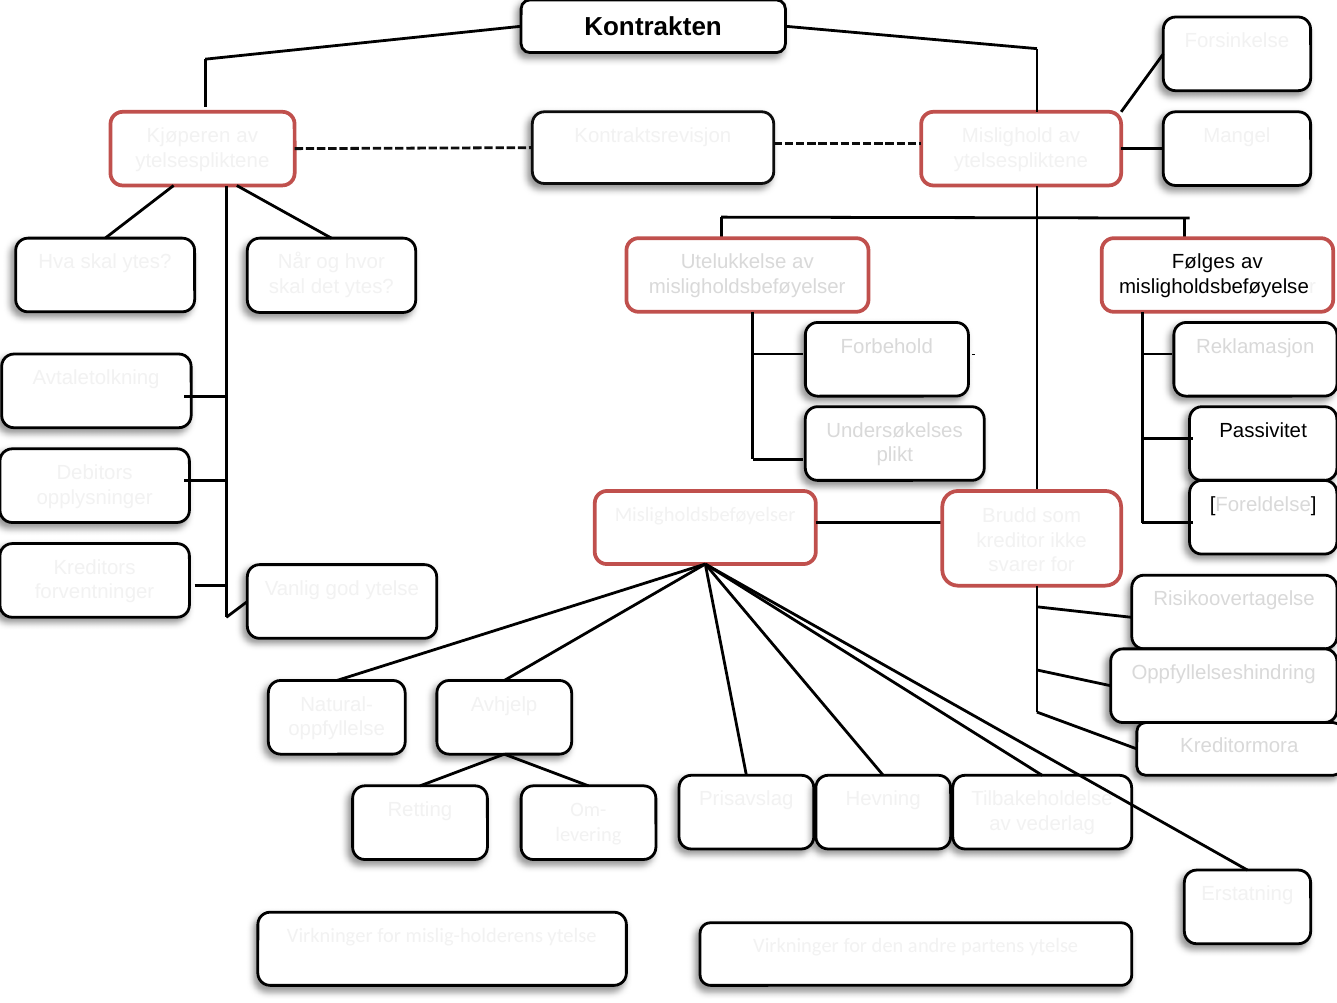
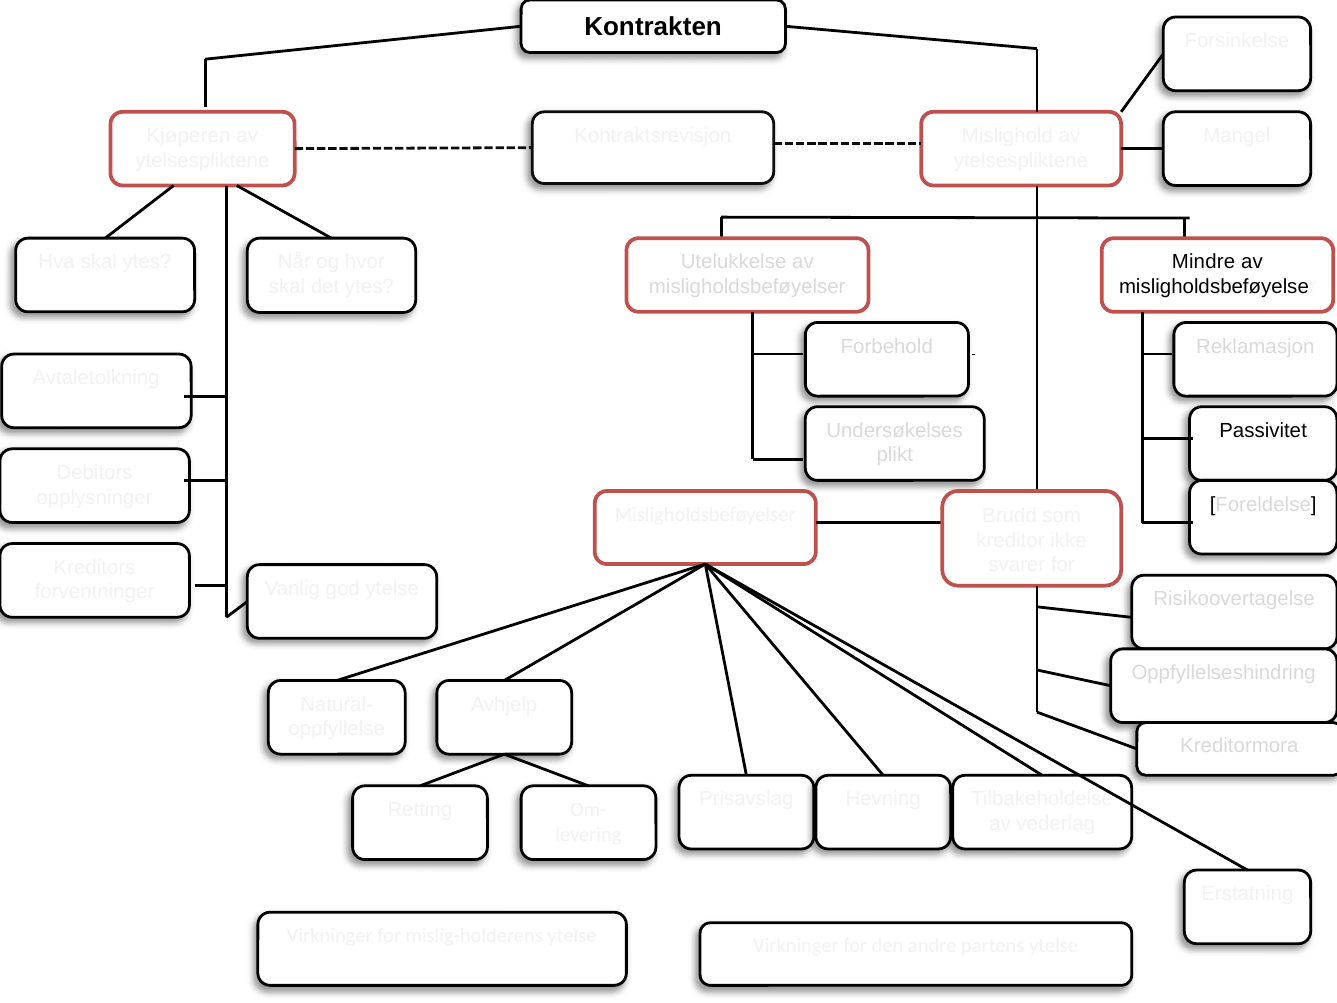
Følges: Følges -> Mindre
